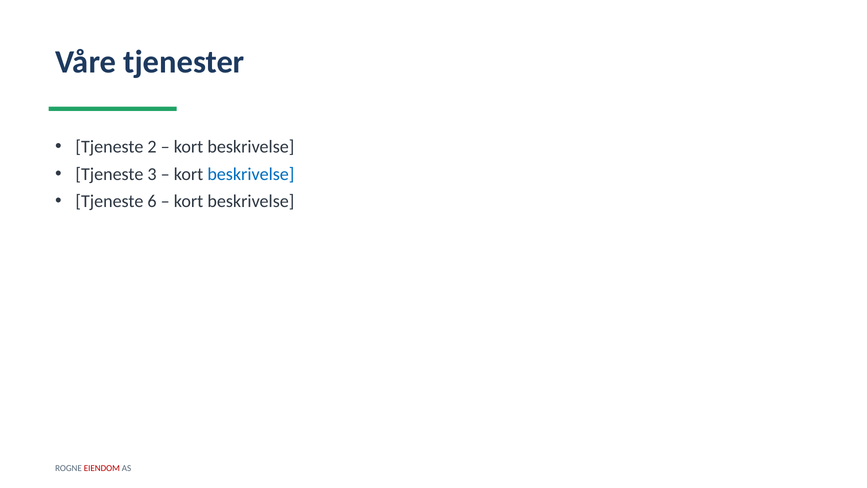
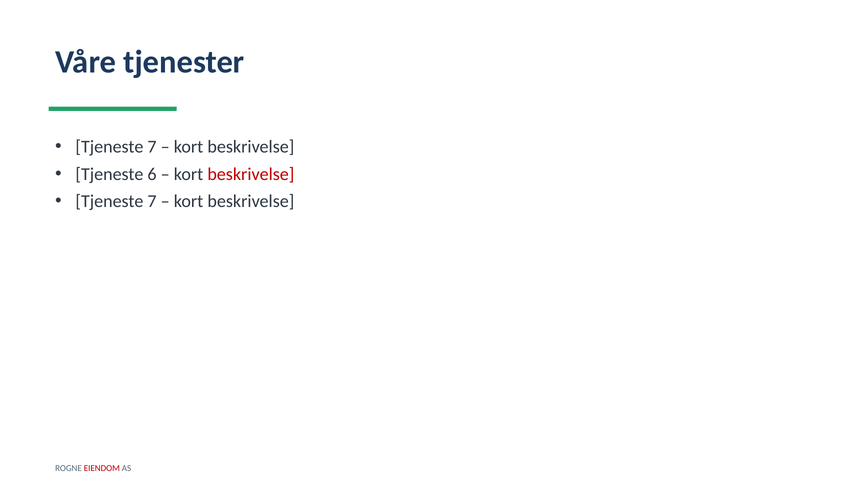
2 at (152, 147): 2 -> 7
3: 3 -> 6
beskrivelse at (251, 174) colour: blue -> red
6 at (152, 201): 6 -> 7
